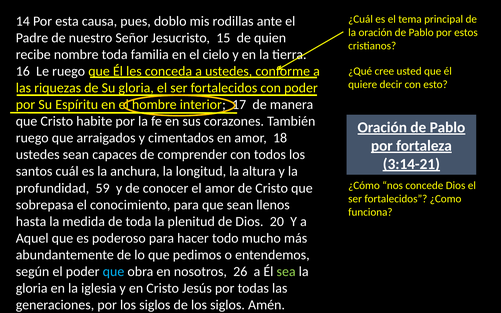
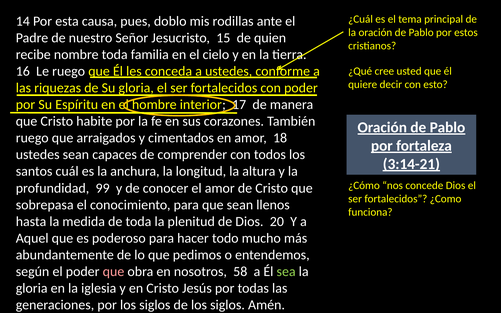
59: 59 -> 99
que at (113, 272) colour: light blue -> pink
26: 26 -> 58
